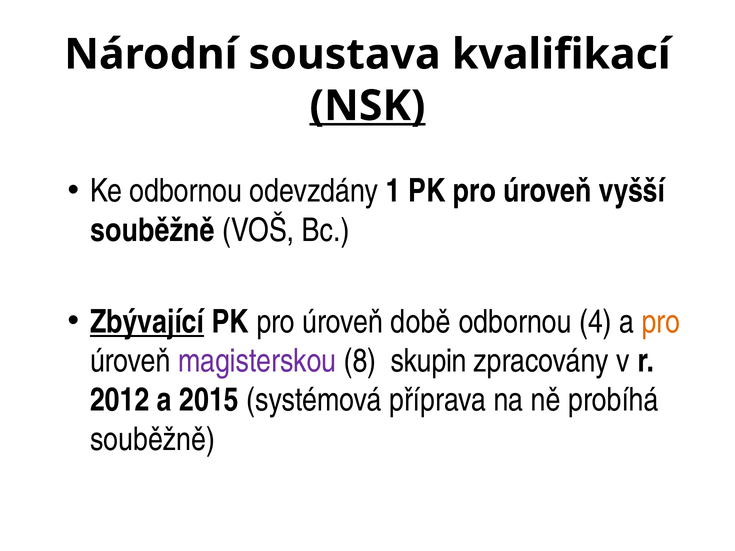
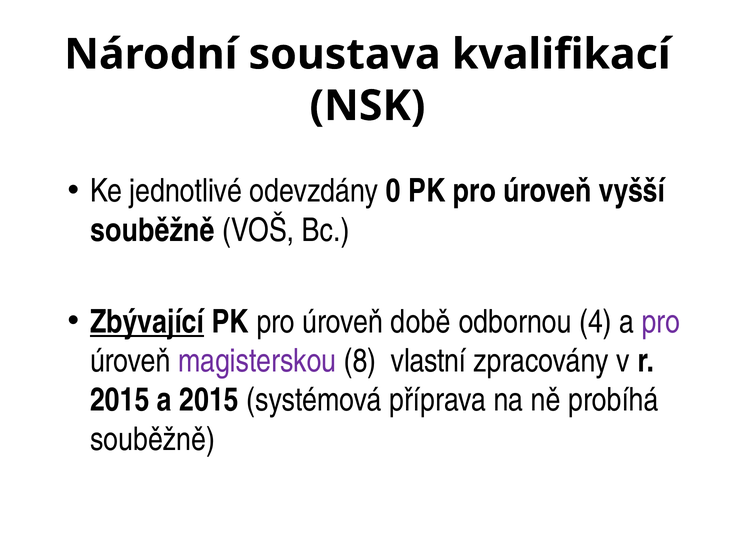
NSK underline: present -> none
Ke odbornou: odbornou -> jednotlivé
1: 1 -> 0
pro at (661, 322) colour: orange -> purple
skupin: skupin -> vlastní
2012 at (120, 400): 2012 -> 2015
